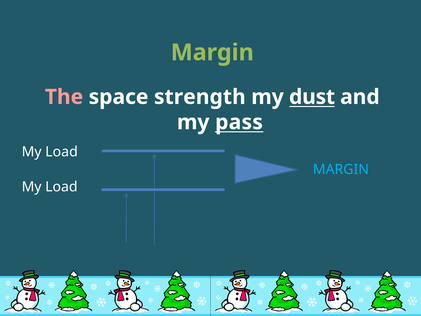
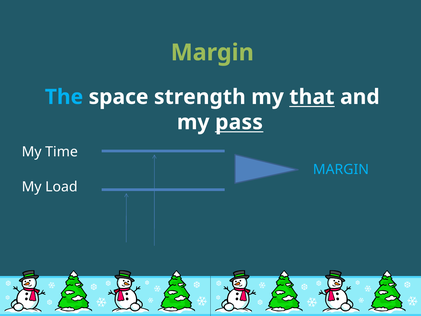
The colour: pink -> light blue
dust: dust -> that
Load at (62, 152): Load -> Time
